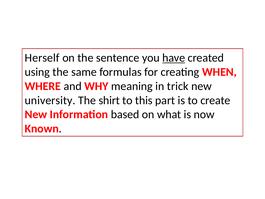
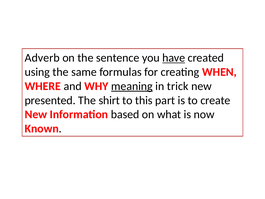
Herself: Herself -> Adverb
meaning underline: none -> present
university: university -> presented
